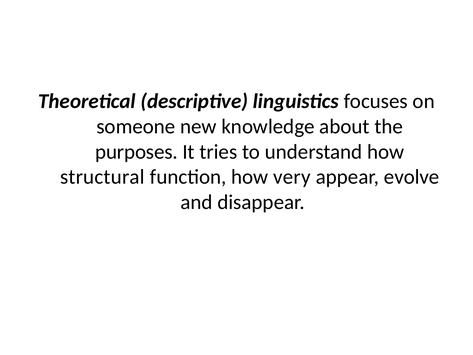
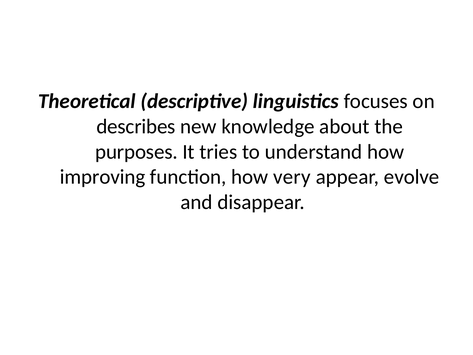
someone: someone -> describes
structural: structural -> improving
